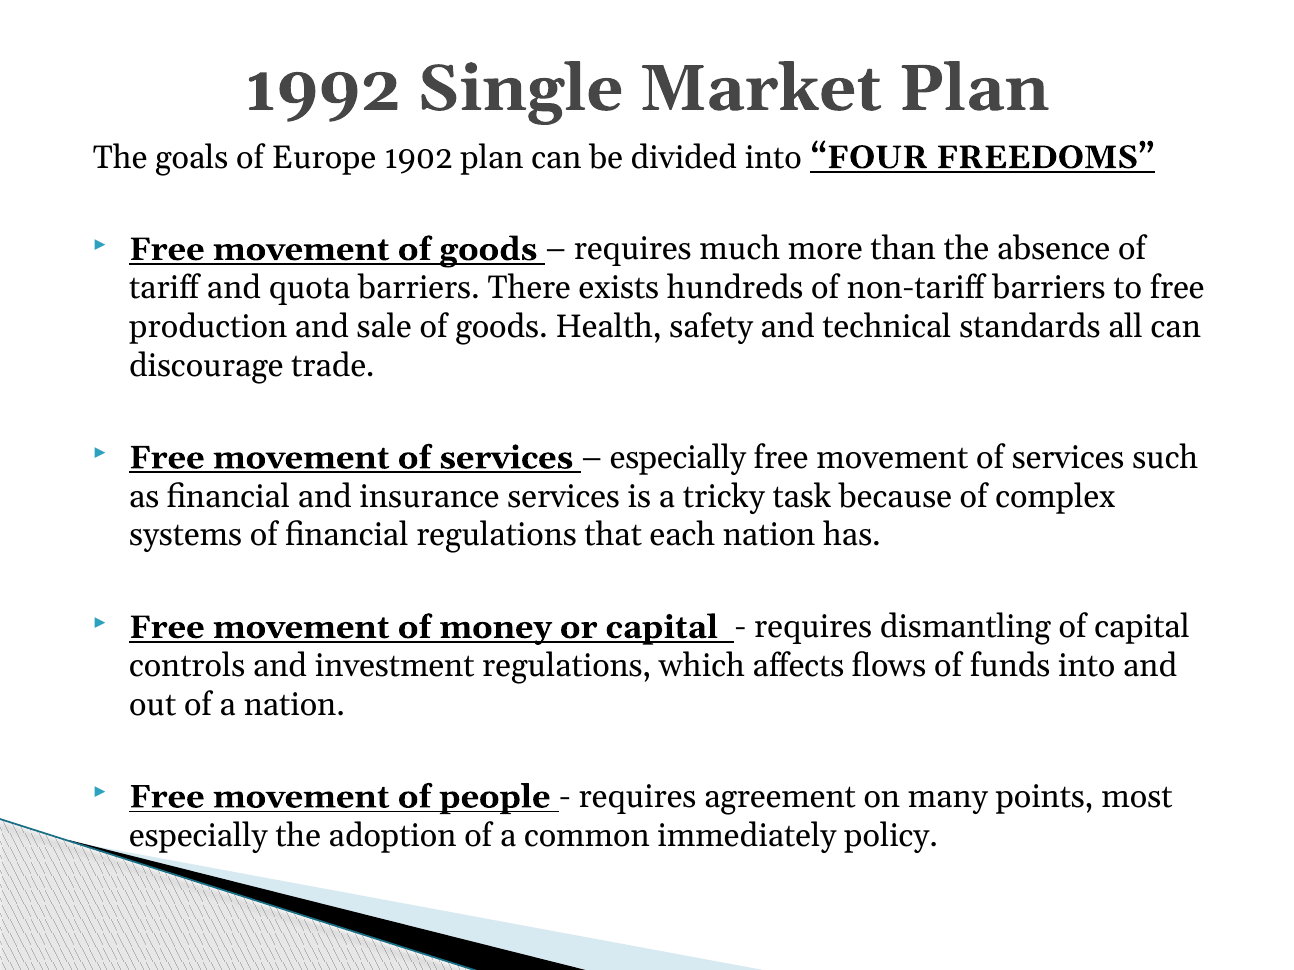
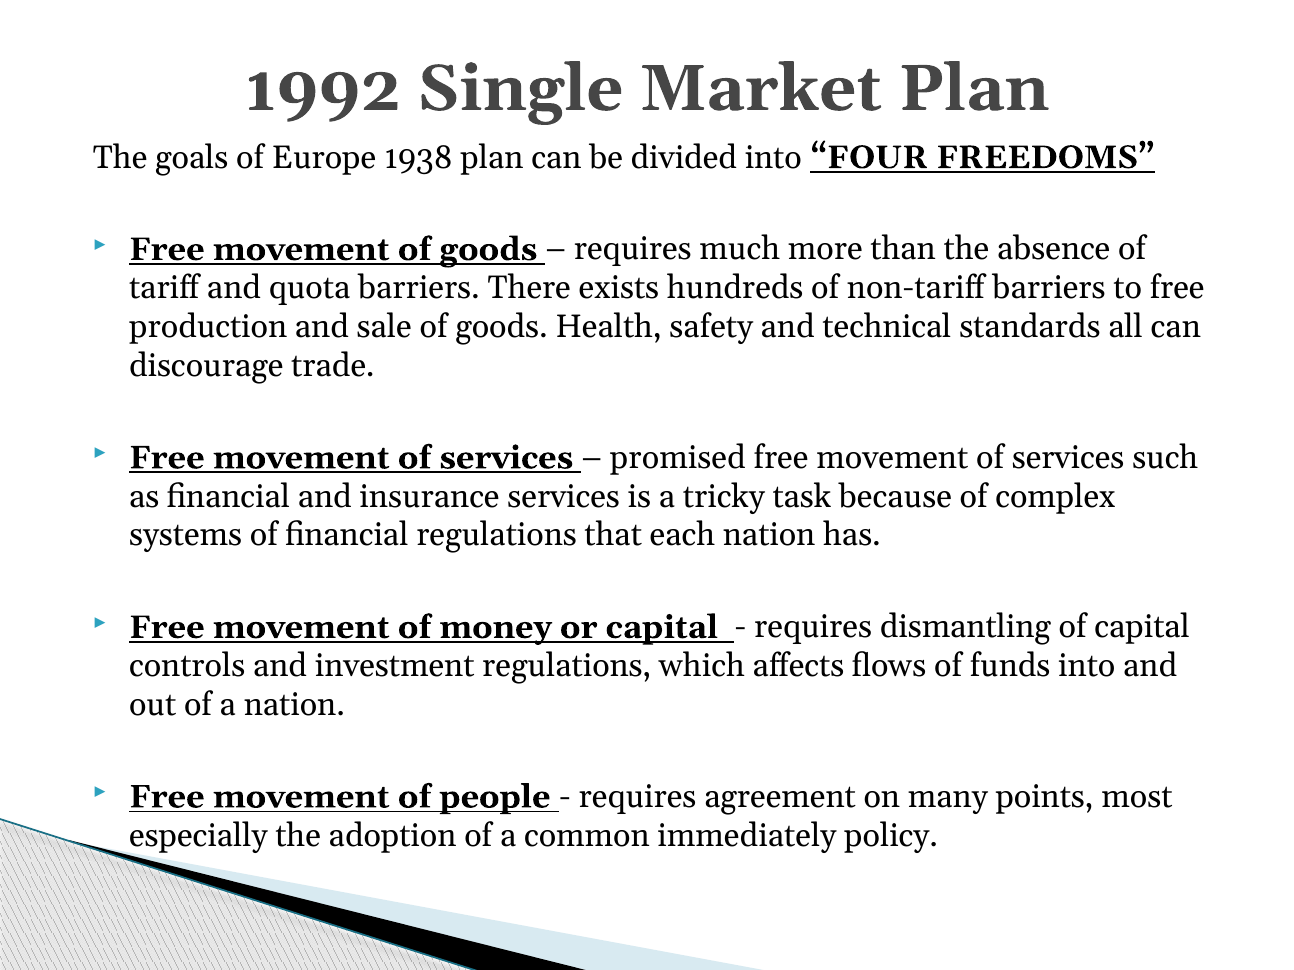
1902: 1902 -> 1938
especially at (678, 458): especially -> promised
